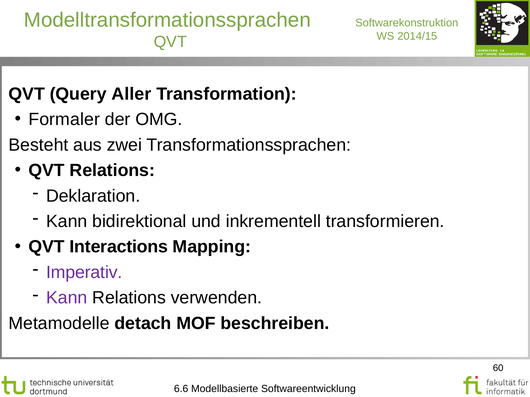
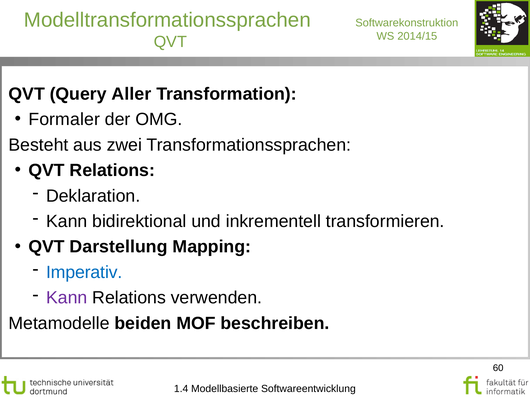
Interactions: Interactions -> Darstellung
Imperativ colour: purple -> blue
detach: detach -> beiden
6.6: 6.6 -> 1.4
